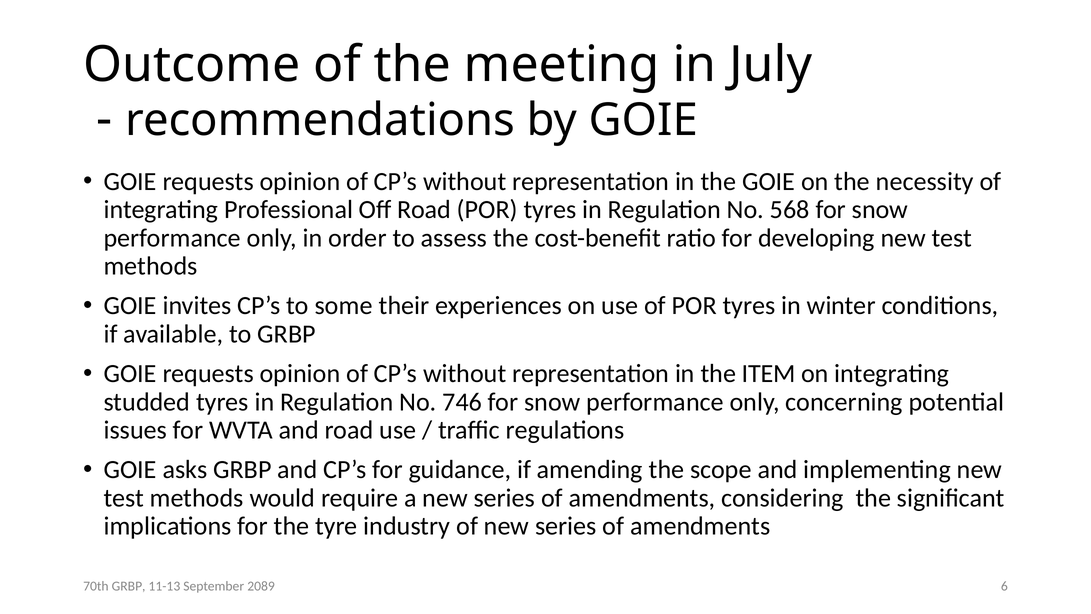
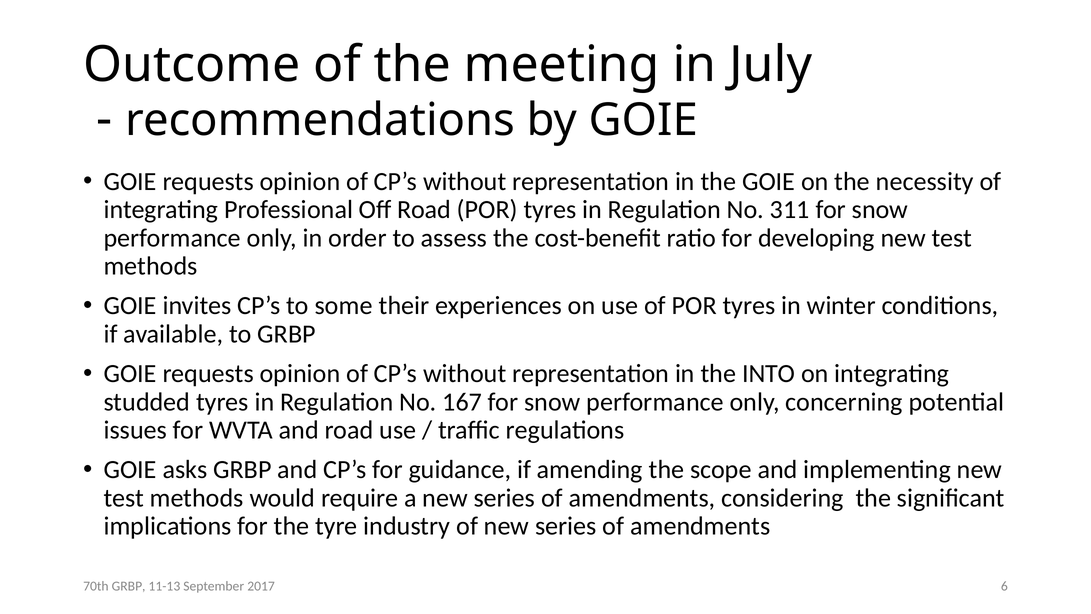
568: 568 -> 311
ITEM: ITEM -> INTO
746: 746 -> 167
2089: 2089 -> 2017
